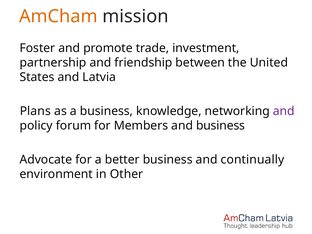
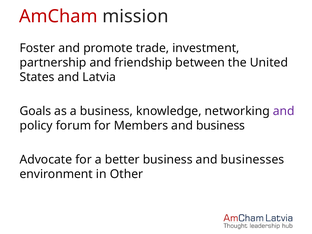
AmCham colour: orange -> red
Plans: Plans -> Goals
continually: continually -> businesses
